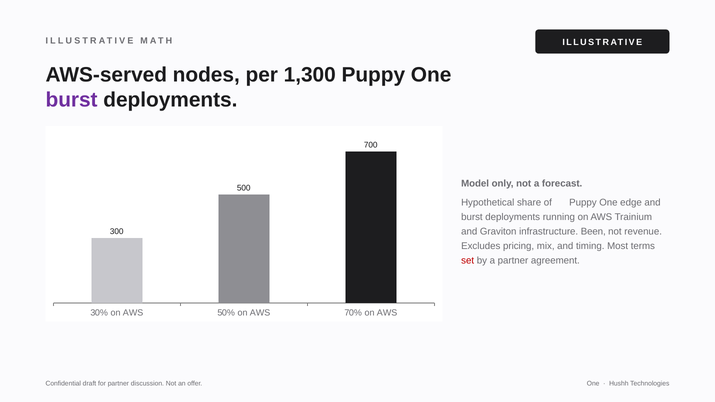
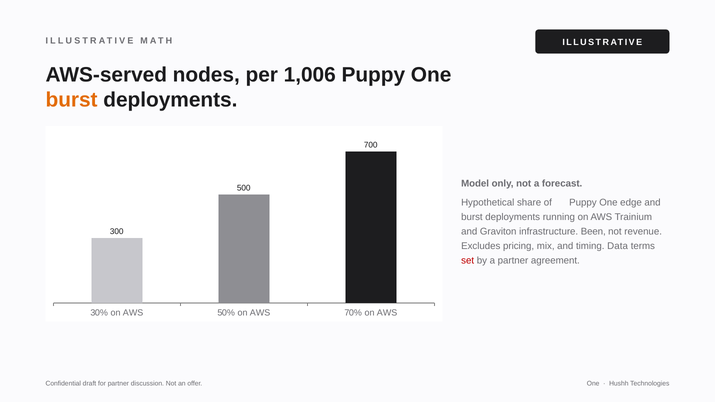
1,300: 1,300 -> 1,006
burst at (72, 100) colour: purple -> orange
Most: Most -> Data
